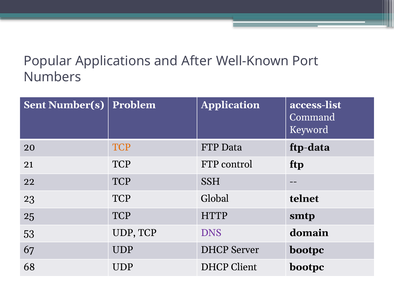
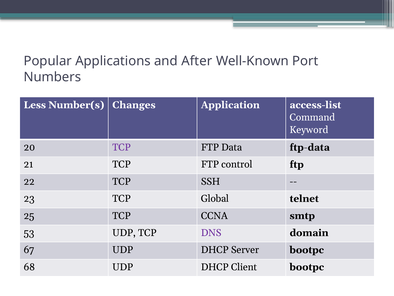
Sent: Sent -> Less
Problem: Problem -> Changes
TCP at (121, 147) colour: orange -> purple
HTTP: HTTP -> CCNA
